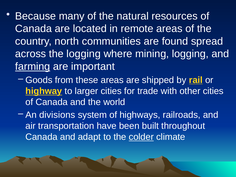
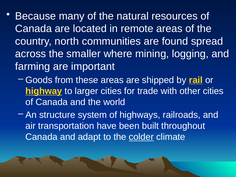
the logging: logging -> smaller
farming underline: present -> none
divisions: divisions -> structure
